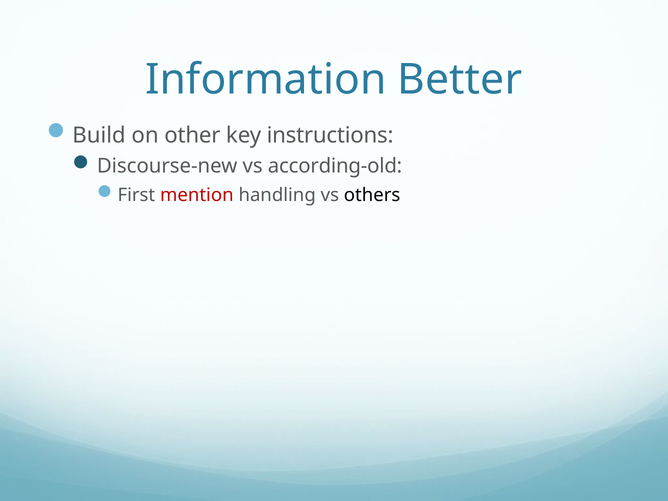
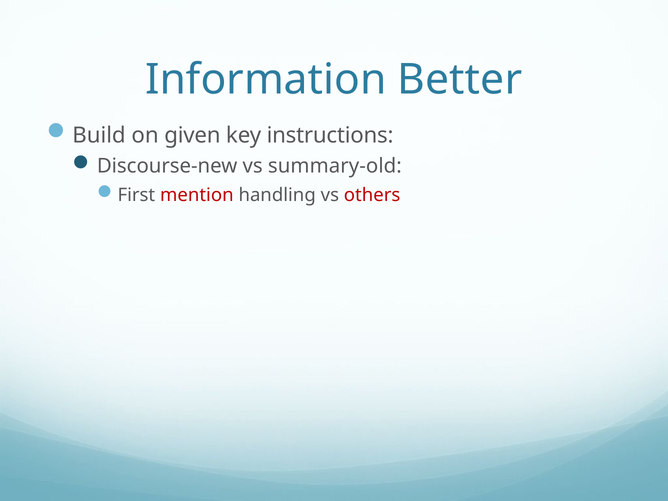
other: other -> given
according-old: according-old -> summary-old
others colour: black -> red
